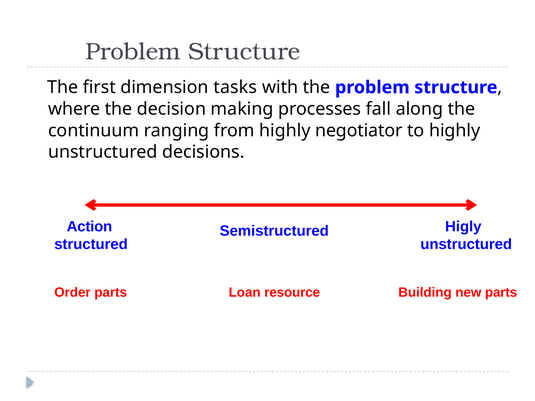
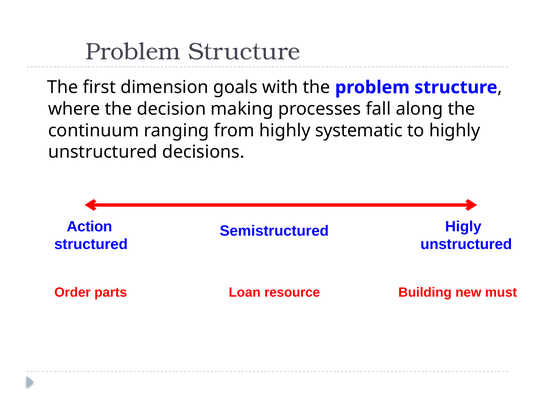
tasks: tasks -> goals
negotiator: negotiator -> systematic
new parts: parts -> must
